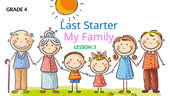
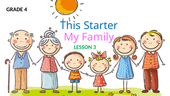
Last: Last -> This
